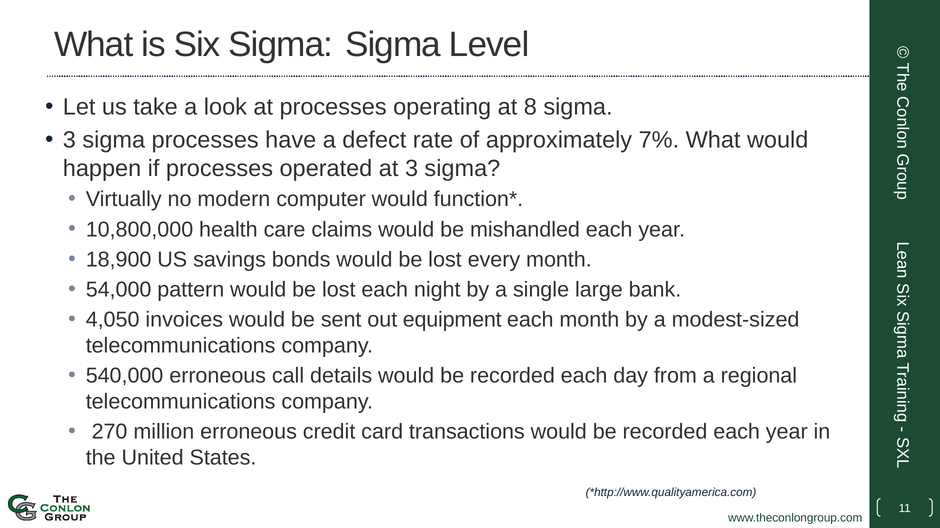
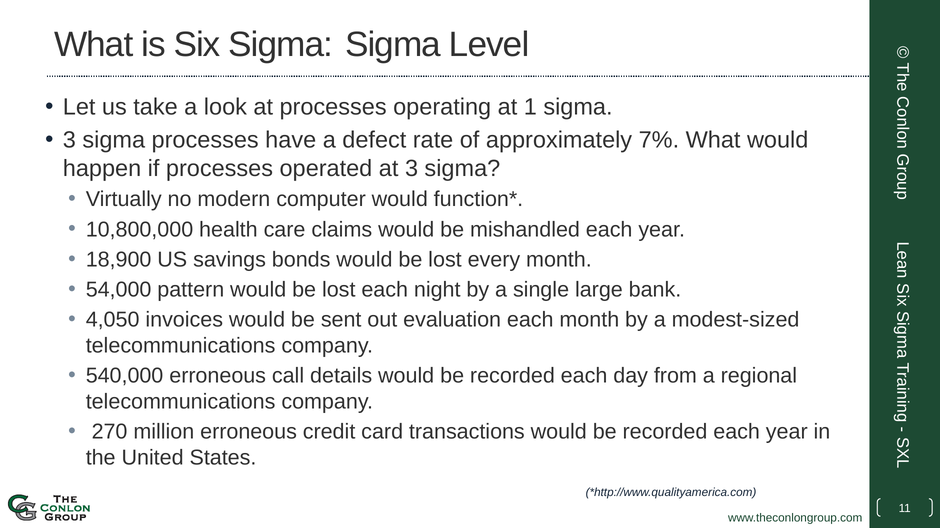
8: 8 -> 1
equipment: equipment -> evaluation
